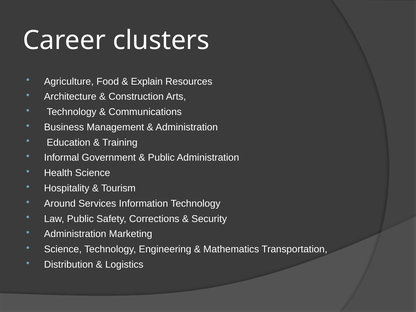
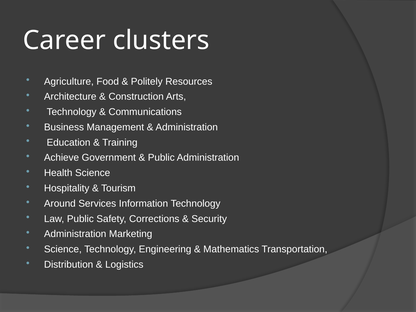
Explain: Explain -> Politely
Informal: Informal -> Achieve
